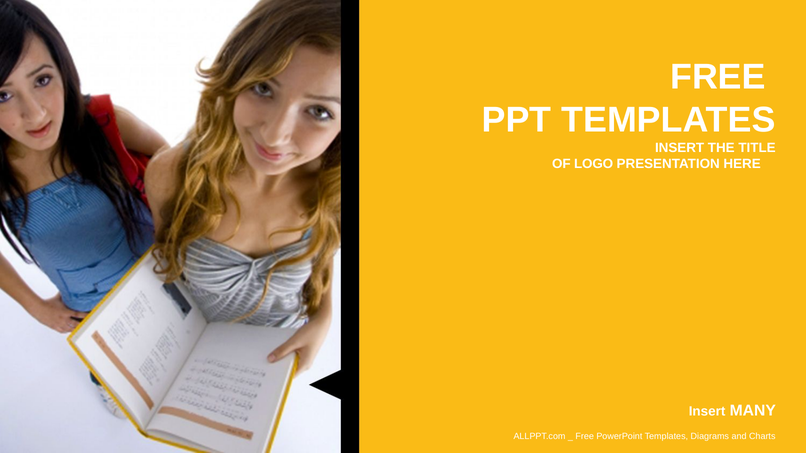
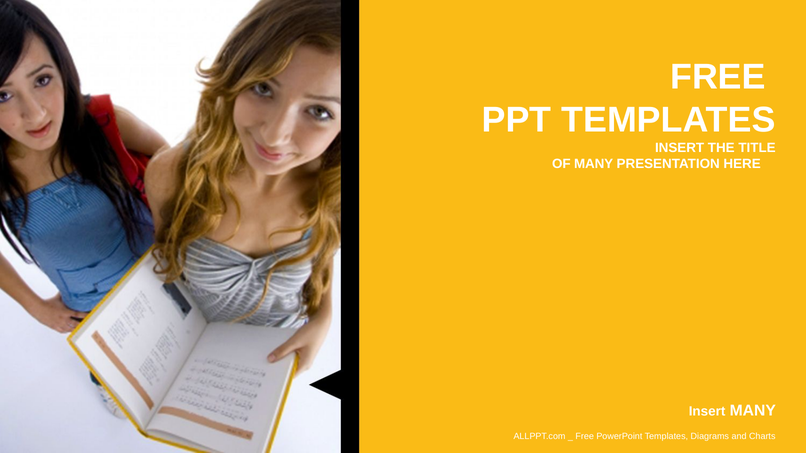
OF LOGO: LOGO -> MANY
